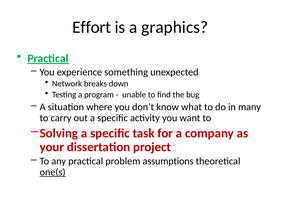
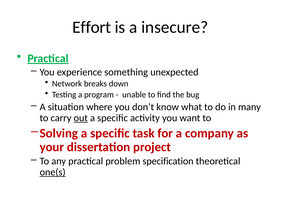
graphics: graphics -> insecure
out underline: none -> present
assumptions: assumptions -> specification
